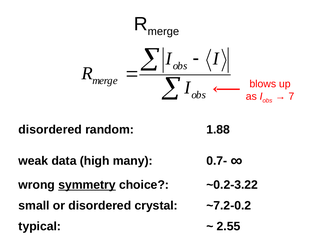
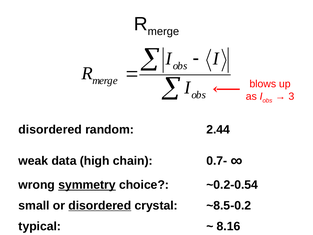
7: 7 -> 3
1.88: 1.88 -> 2.44
many: many -> chain
~0.2-3.22: ~0.2-3.22 -> ~0.2-0.54
disordered at (100, 205) underline: none -> present
~7.2-0.2: ~7.2-0.2 -> ~8.5-0.2
2.55: 2.55 -> 8.16
